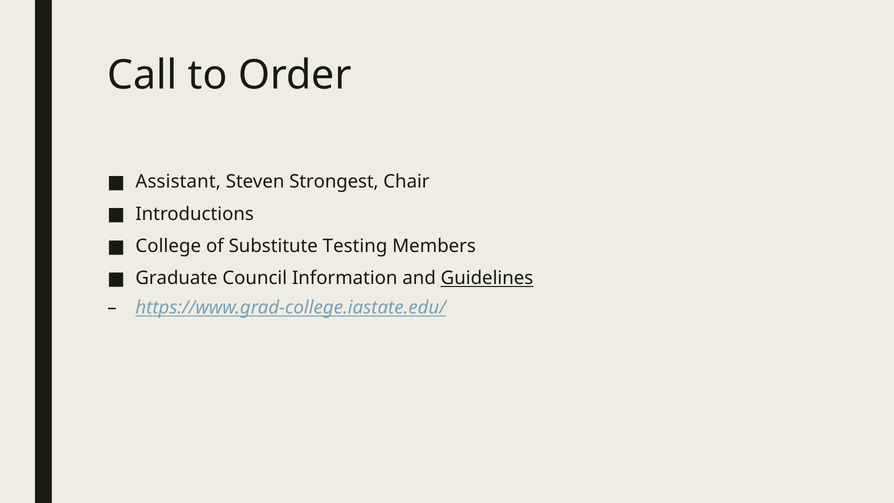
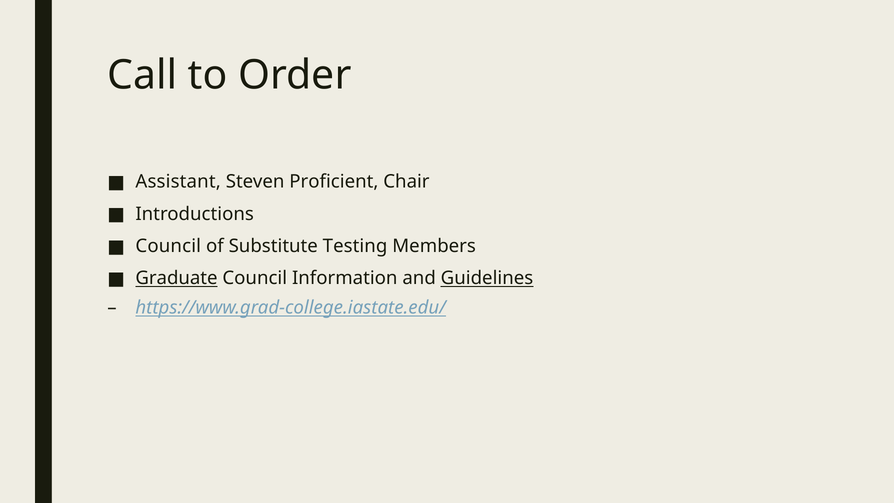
Strongest: Strongest -> Proficient
College at (168, 246): College -> Council
Graduate underline: none -> present
